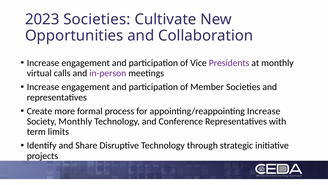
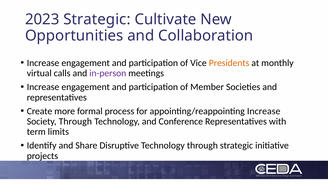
2023 Societies: Societies -> Strategic
Presidents colour: purple -> orange
Society Monthly: Monthly -> Through
